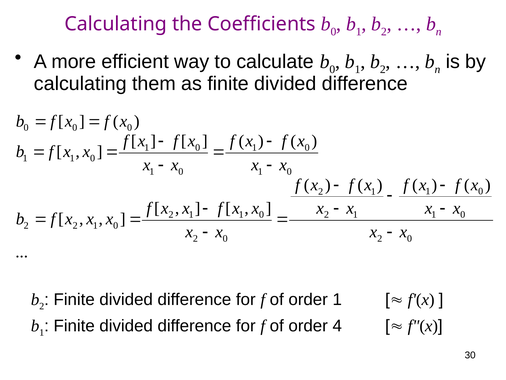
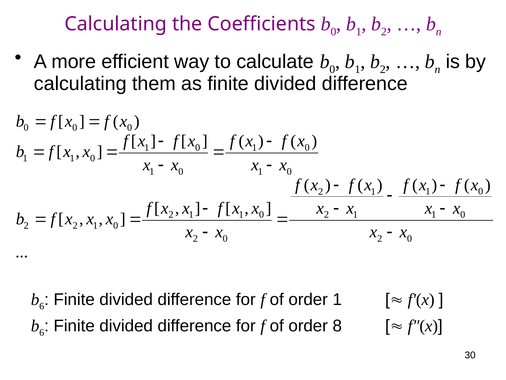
2 at (42, 306): 2 -> 6
1 at (42, 332): 1 -> 6
4: 4 -> 8
